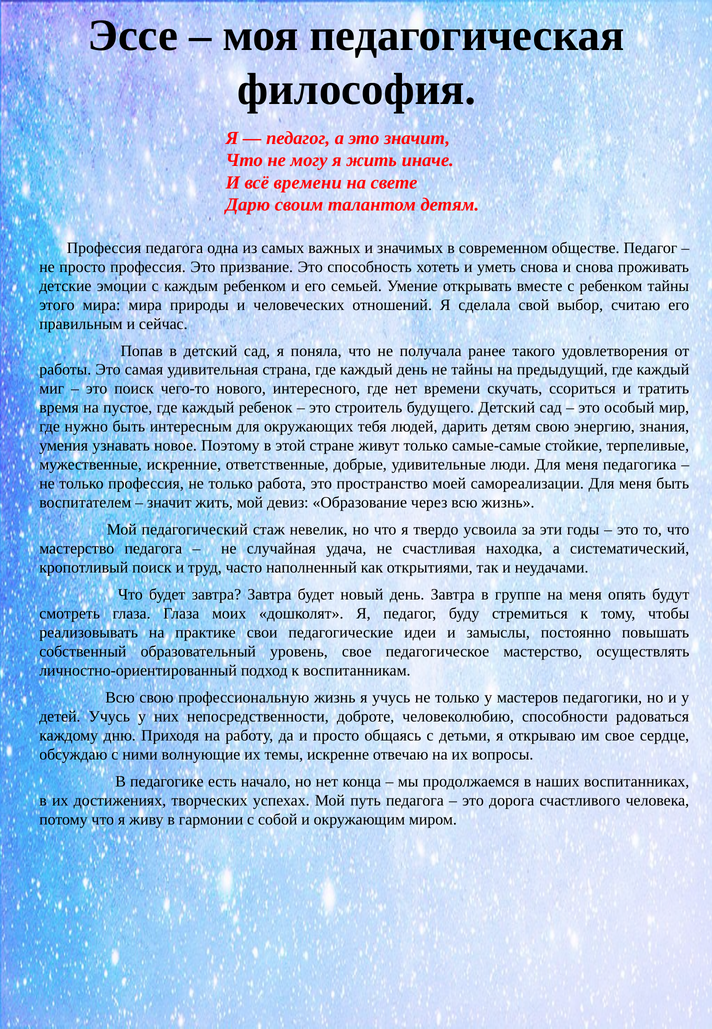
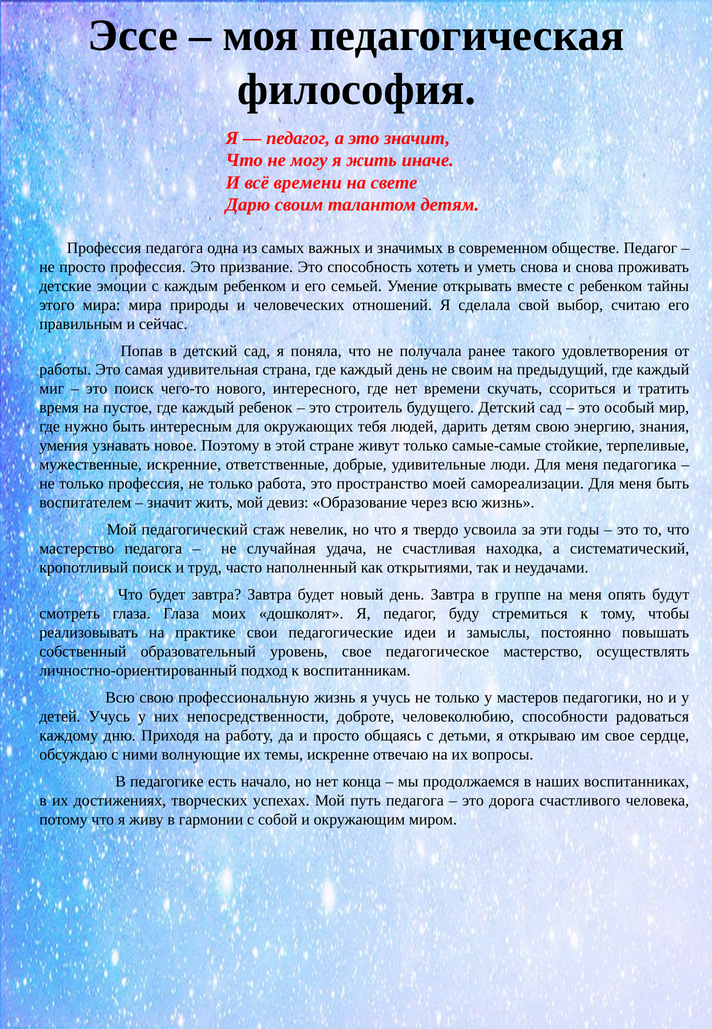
не тайны: тайны -> своим
